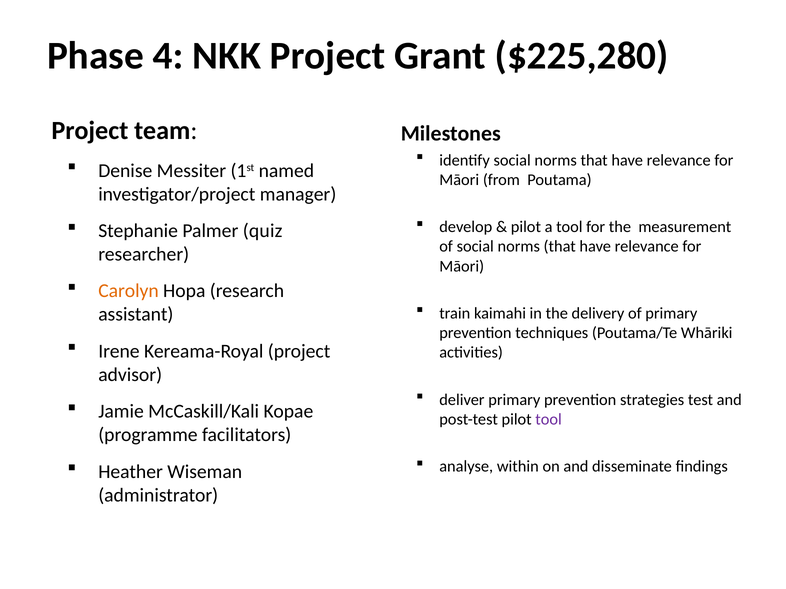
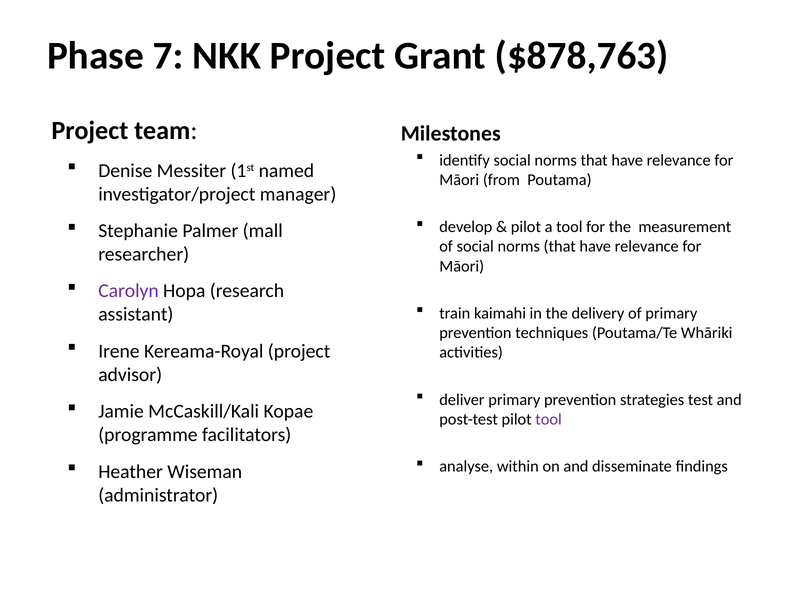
4: 4 -> 7
$225,280: $225,280 -> $878,763
quiz: quiz -> mall
Carolyn colour: orange -> purple
